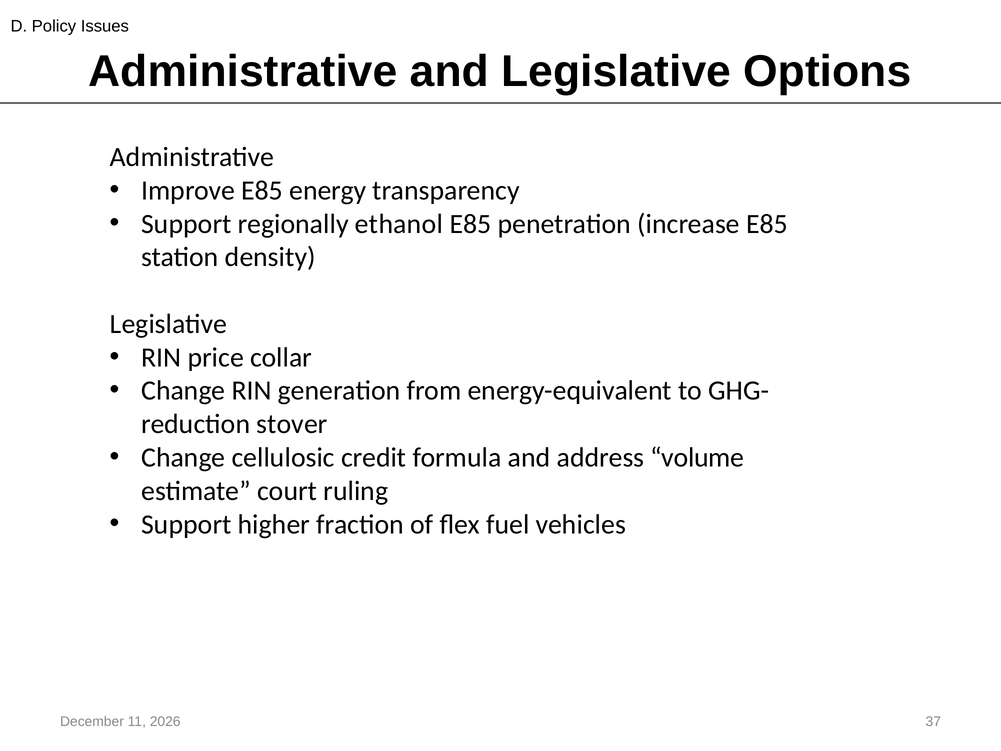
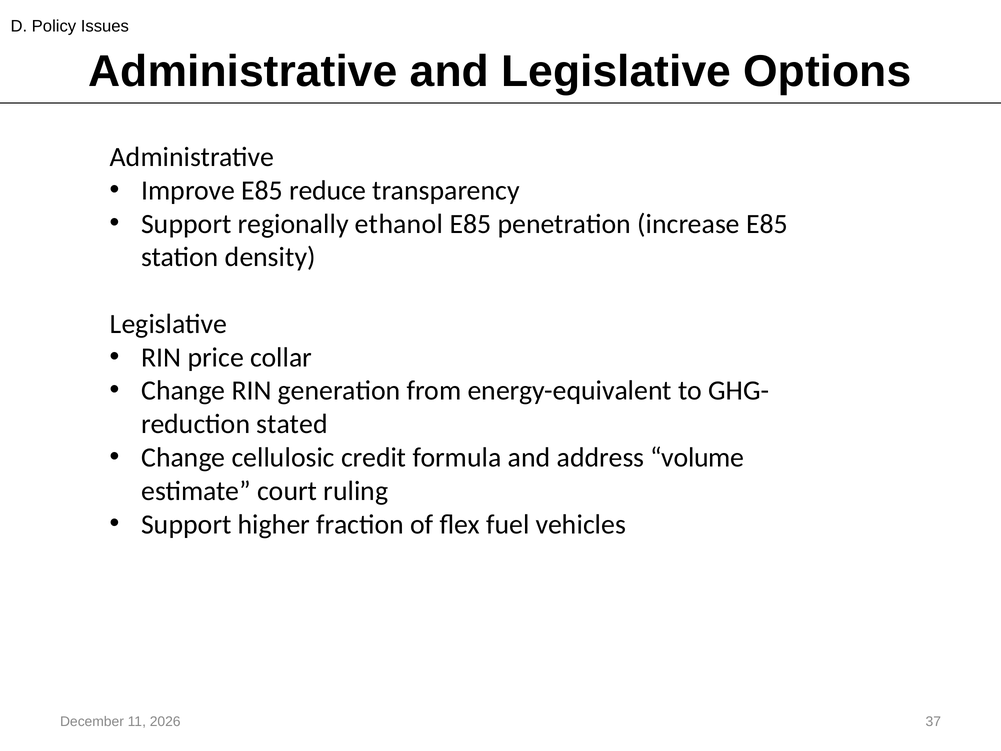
energy: energy -> reduce
stover: stover -> stated
